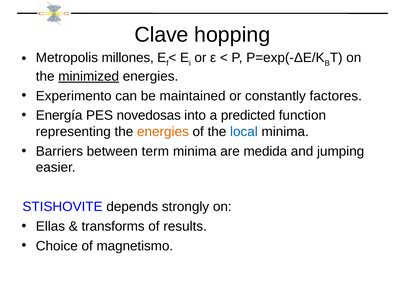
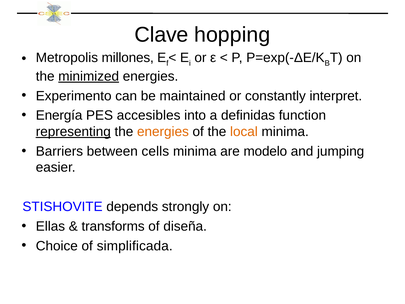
factores: factores -> interpret
novedosas: novedosas -> accesibles
predicted: predicted -> definidas
representing underline: none -> present
local colour: blue -> orange
term: term -> cells
medida: medida -> modelo
results: results -> diseña
magnetismo: magnetismo -> simplificada
